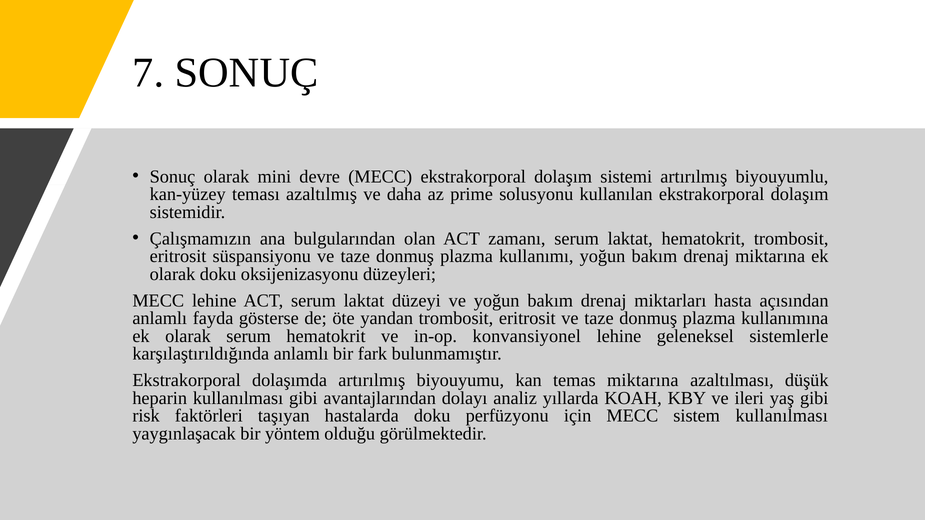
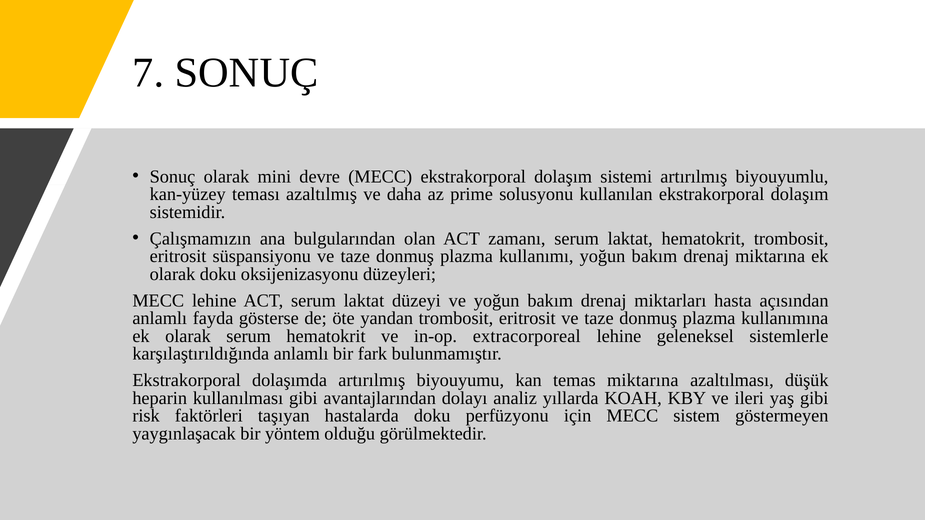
konvansiyonel: konvansiyonel -> extracorporeal
sistem kullanılması: kullanılması -> göstermeyen
